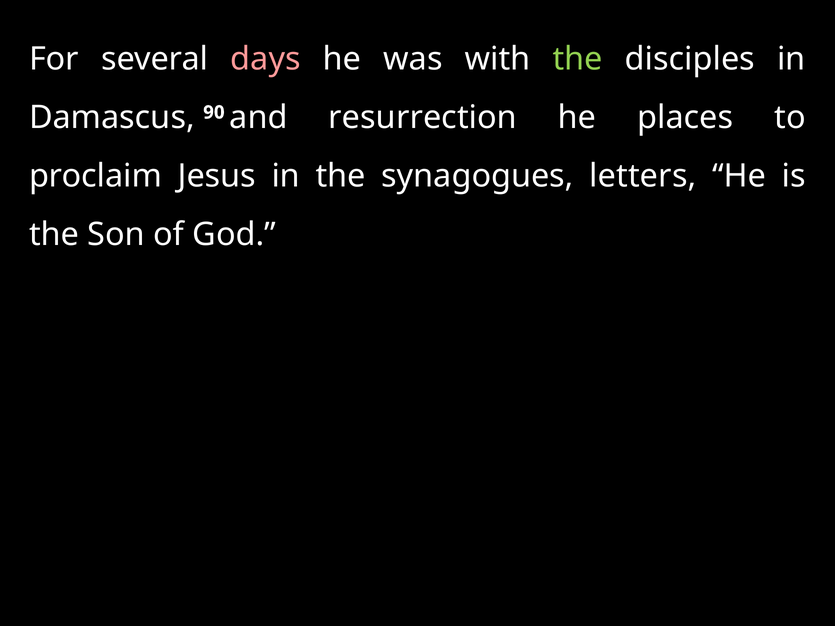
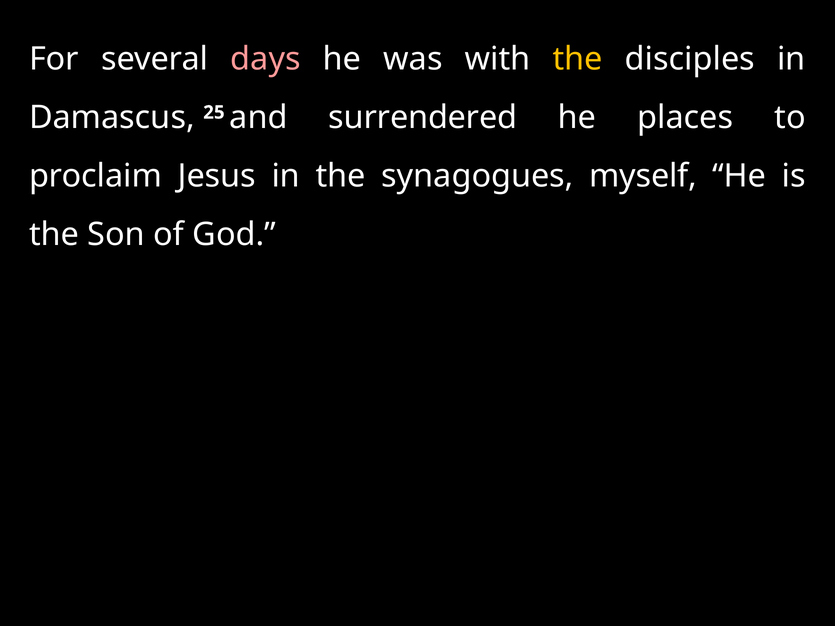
the at (578, 59) colour: light green -> yellow
90: 90 -> 25
resurrection: resurrection -> surrendered
letters: letters -> myself
